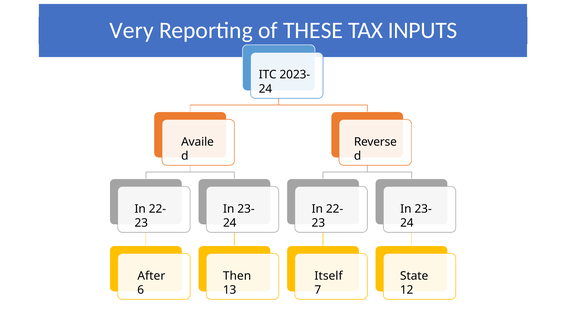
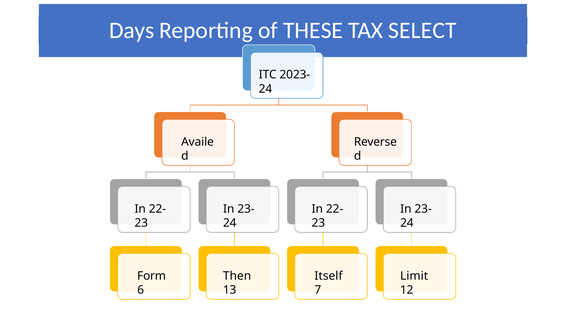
Very: Very -> Days
INPUTS: INPUTS -> SELECT
After: After -> Form
State: State -> Limit
